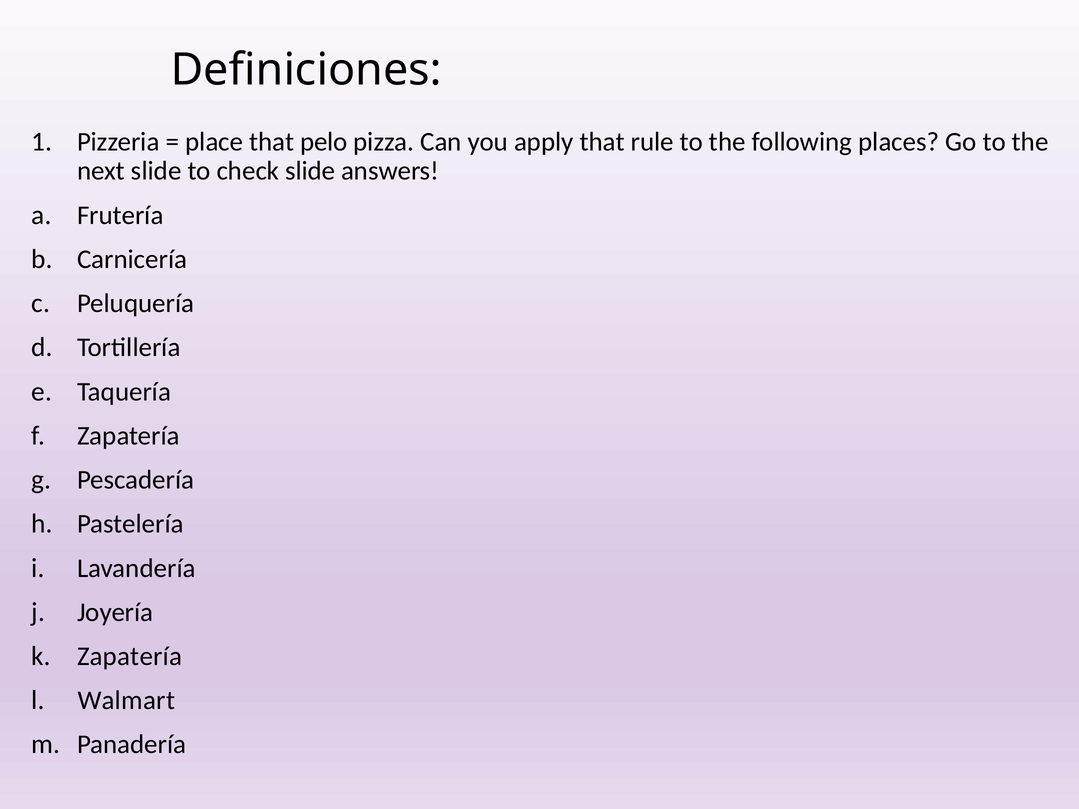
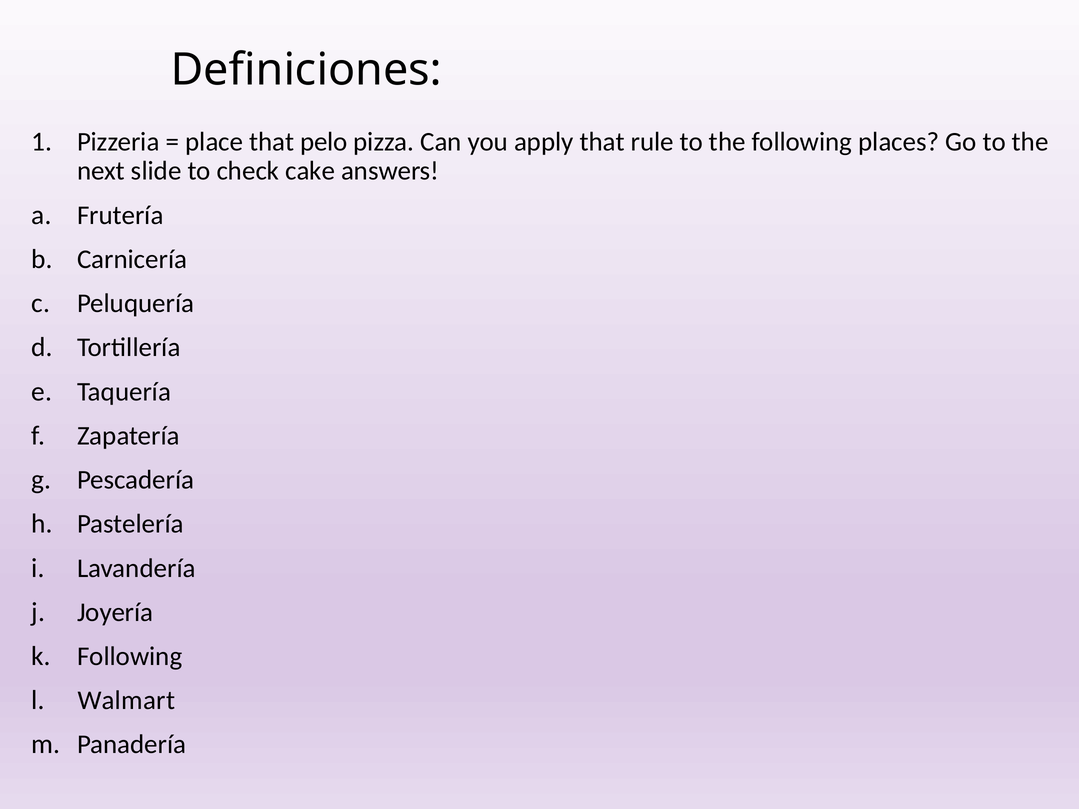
check slide: slide -> cake
Zapatería at (130, 657): Zapatería -> Following
